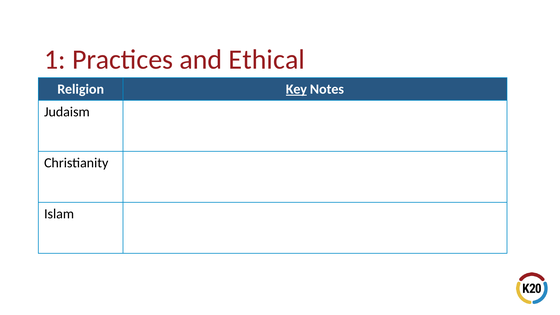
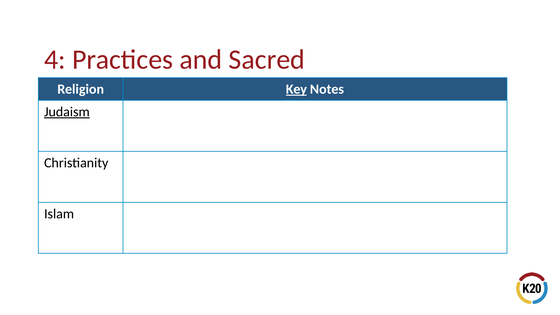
1: 1 -> 4
Ethical: Ethical -> Sacred
Judaism underline: none -> present
